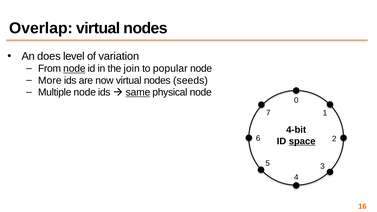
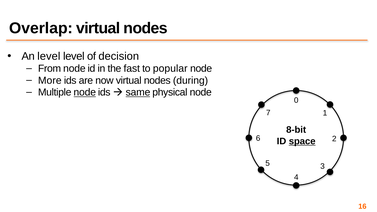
An does: does -> level
variation: variation -> decision
node at (74, 69) underline: present -> none
join: join -> fast
seeds: seeds -> during
node at (85, 92) underline: none -> present
4-bit: 4-bit -> 8-bit
